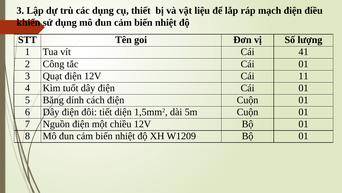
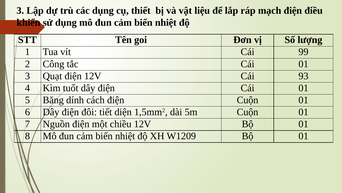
41: 41 -> 99
11: 11 -> 93
